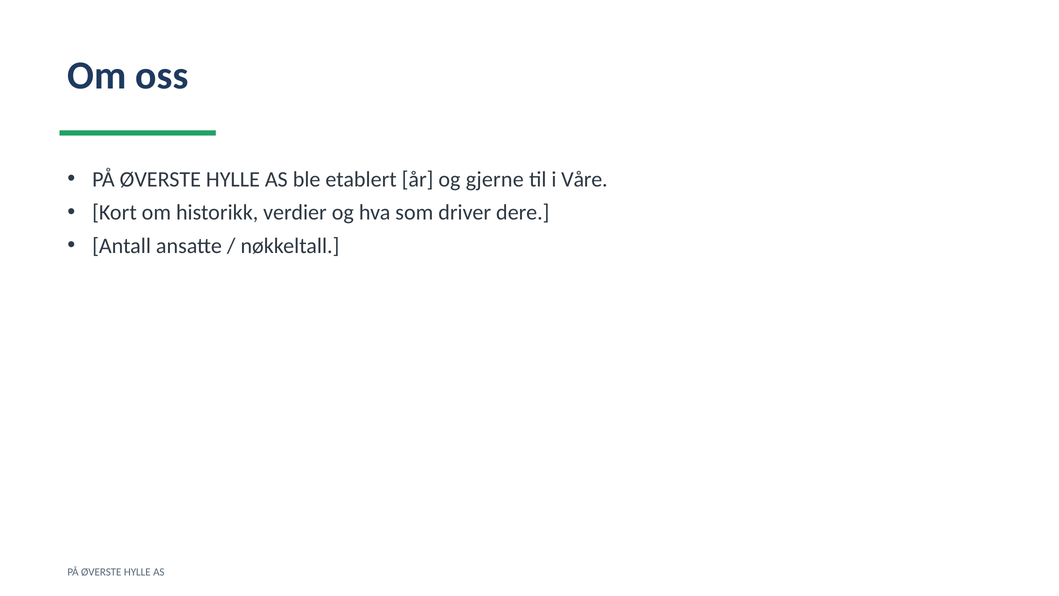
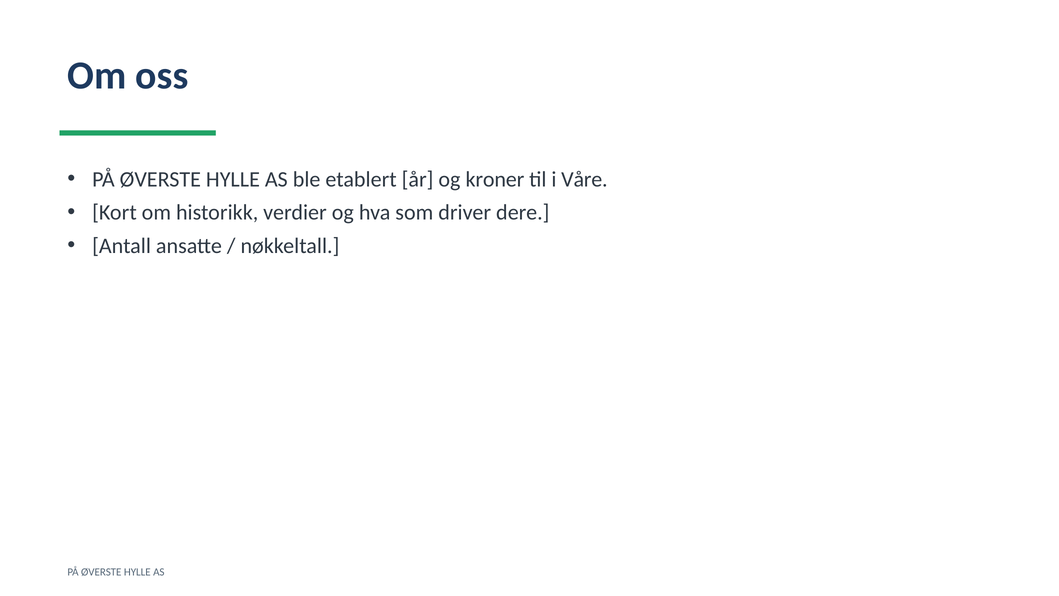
gjerne: gjerne -> kroner
